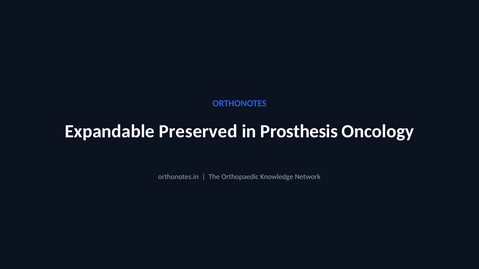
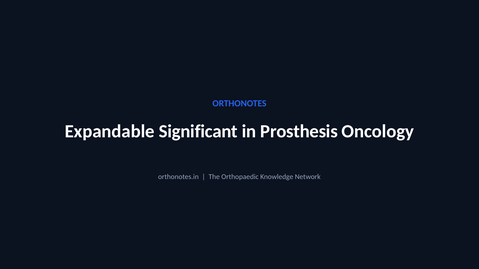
Preserved: Preserved -> Significant
